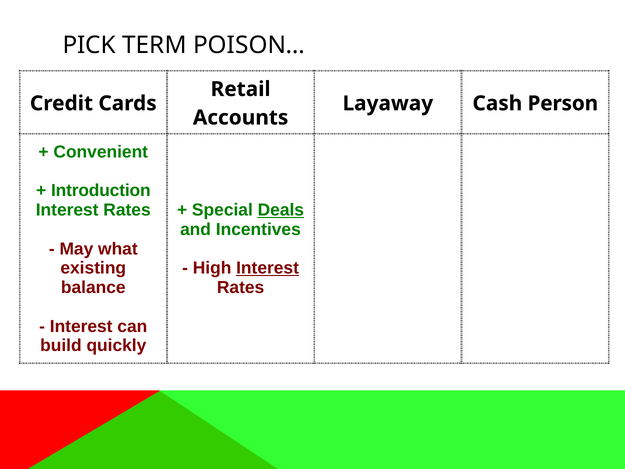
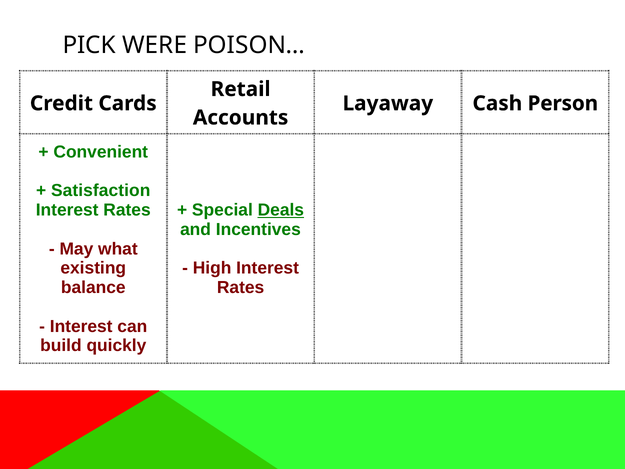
TERM: TERM -> WERE
Introduction: Introduction -> Satisfaction
Interest at (268, 268) underline: present -> none
